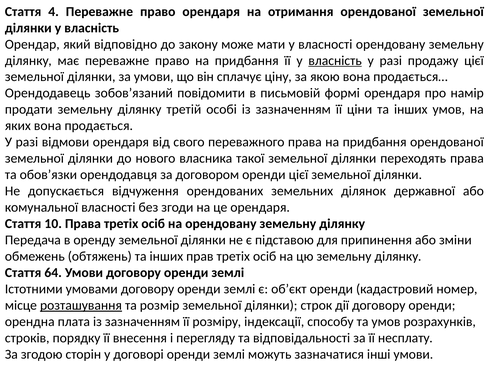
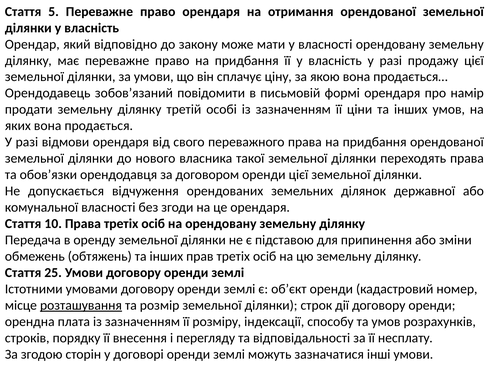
4: 4 -> 5
власність at (335, 60) underline: present -> none
64: 64 -> 25
